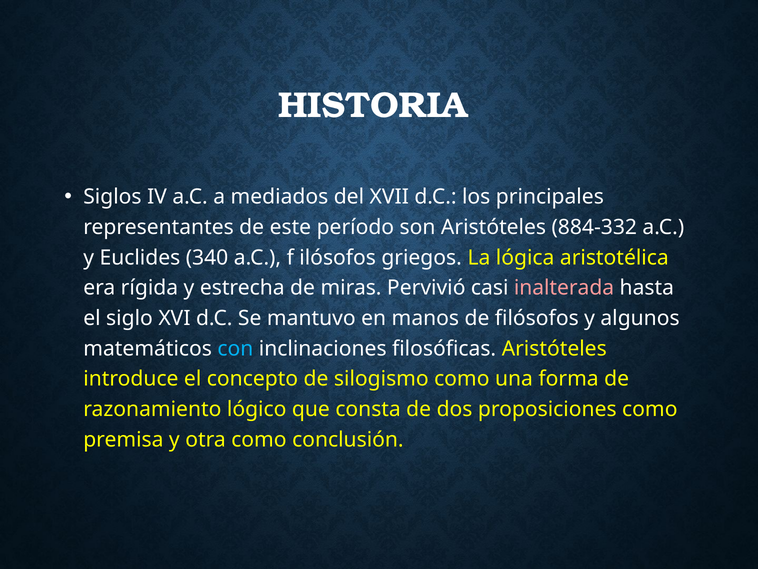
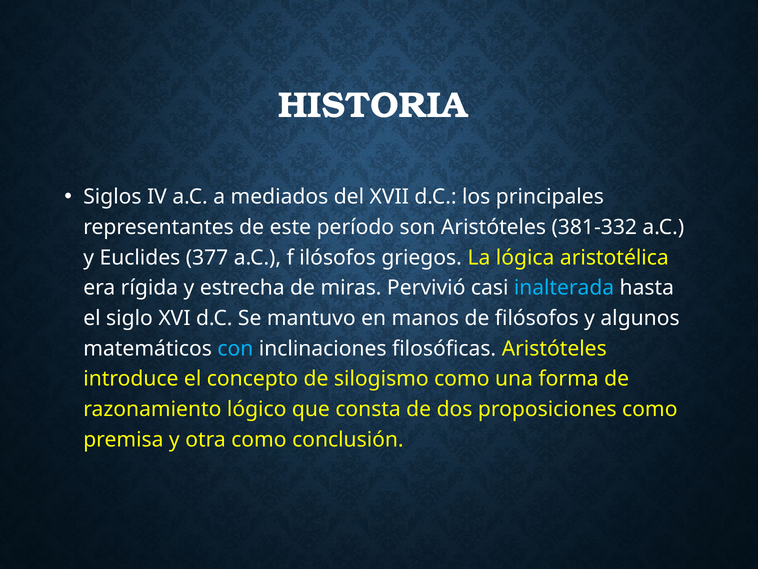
884-332: 884-332 -> 381-332
340: 340 -> 377
inalterada colour: pink -> light blue
